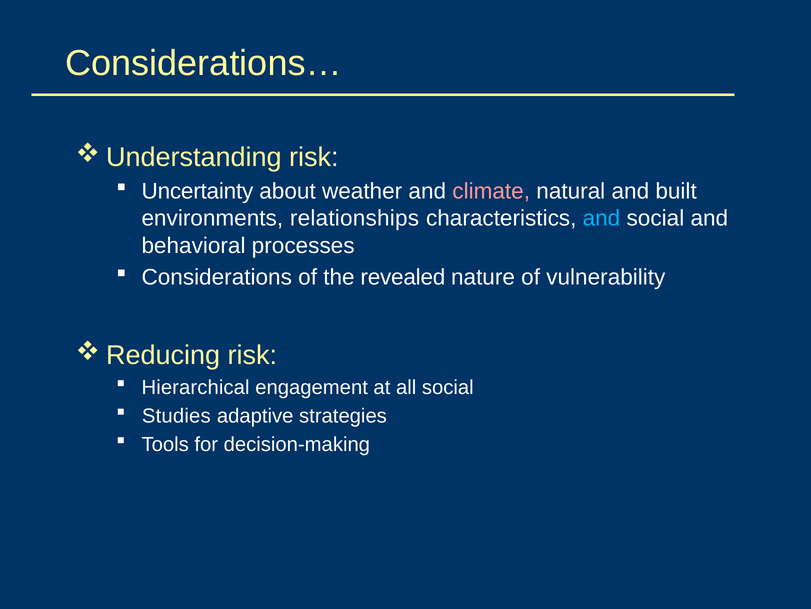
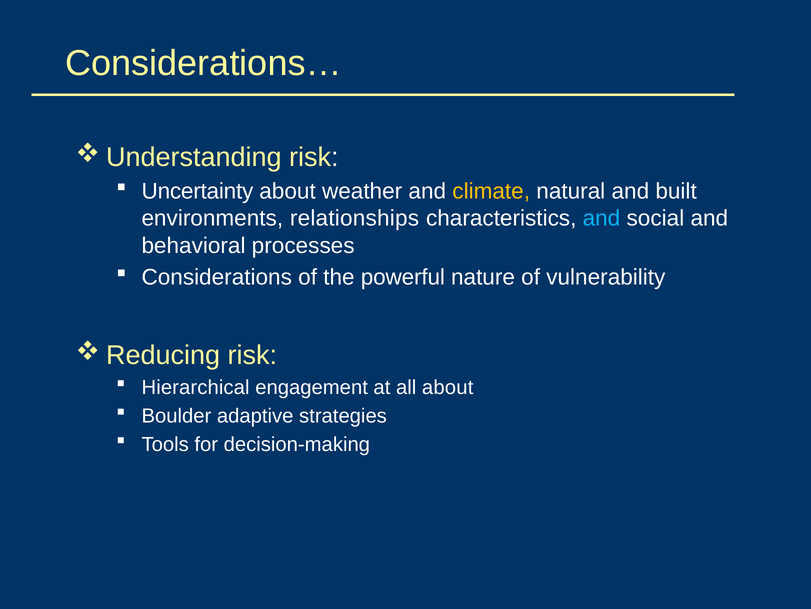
climate colour: pink -> yellow
revealed: revealed -> powerful
all social: social -> about
Studies: Studies -> Boulder
